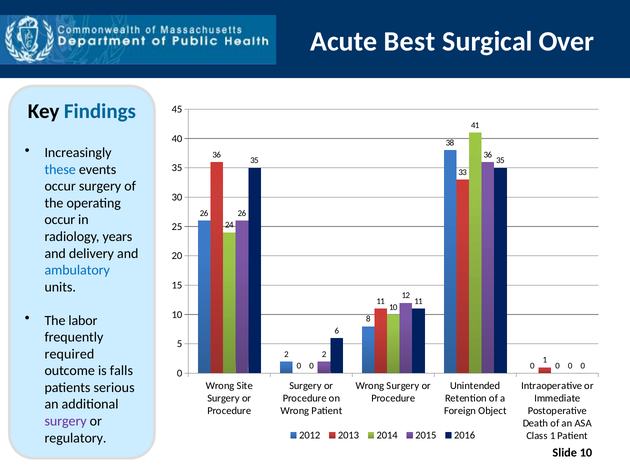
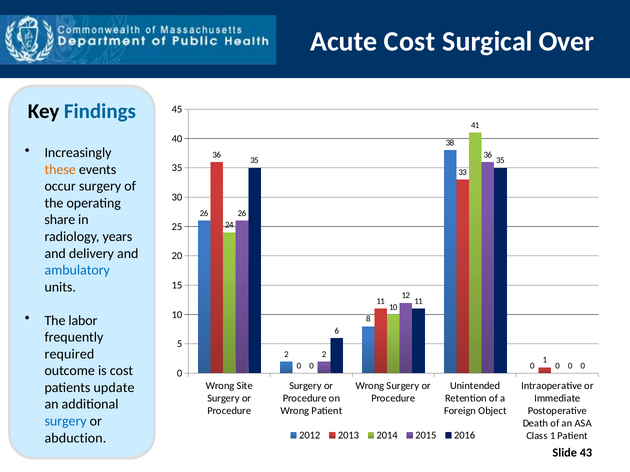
Acute Best: Best -> Cost
these colour: blue -> orange
occur at (60, 220): occur -> share
is falls: falls -> cost
serious: serious -> update
surgery at (66, 422) colour: purple -> blue
regulatory: regulatory -> abduction
Slide 10: 10 -> 43
